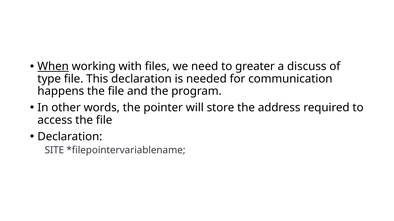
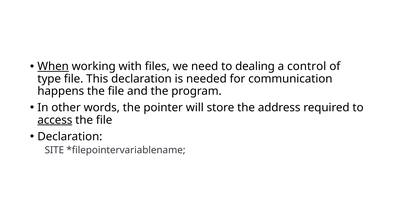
greater: greater -> dealing
discuss: discuss -> control
access underline: none -> present
